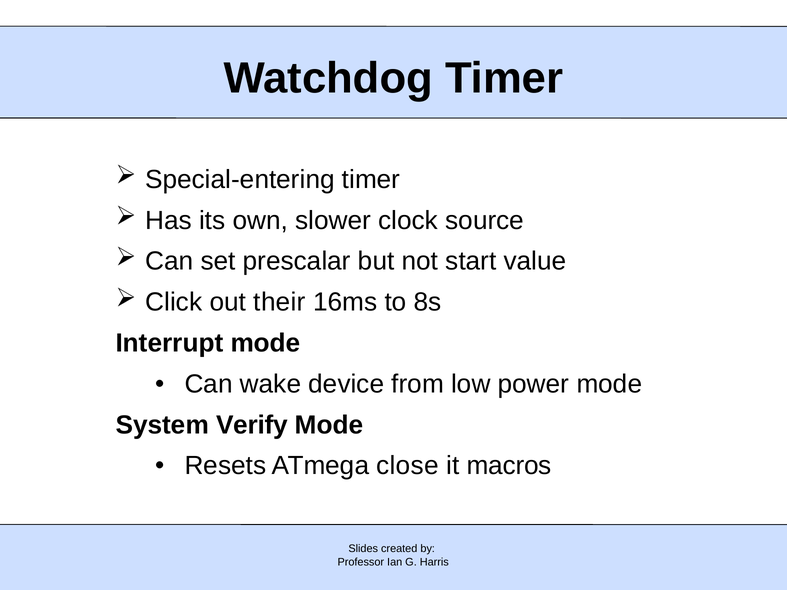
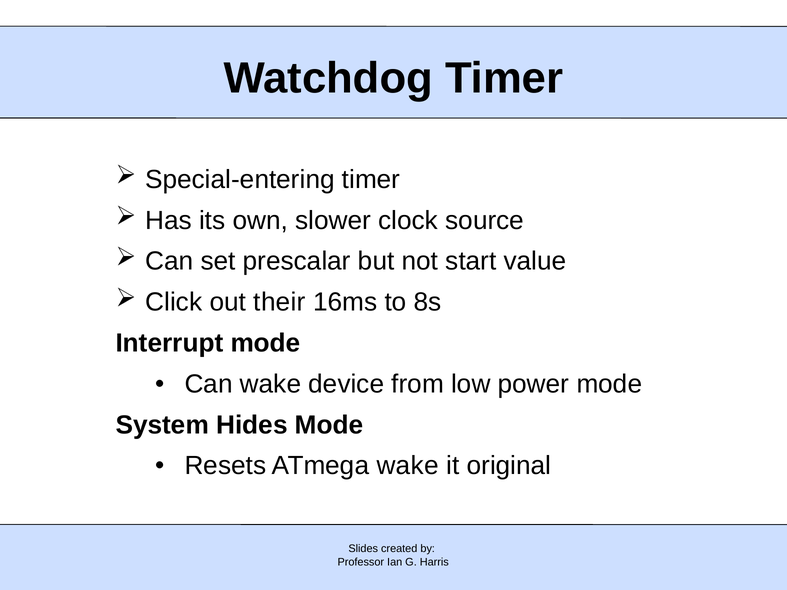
Verify: Verify -> Hides
ATmega close: close -> wake
macros: macros -> original
